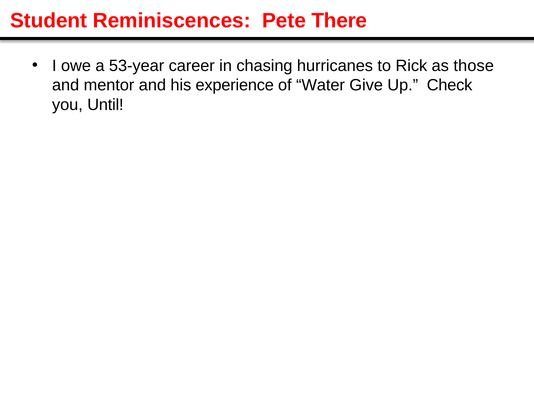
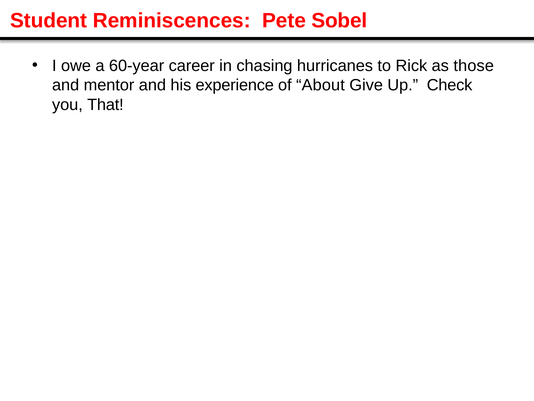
There: There -> Sobel
53-year: 53-year -> 60-year
Water: Water -> About
Until: Until -> That
